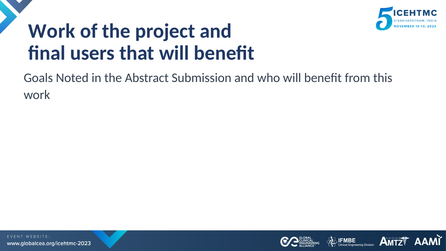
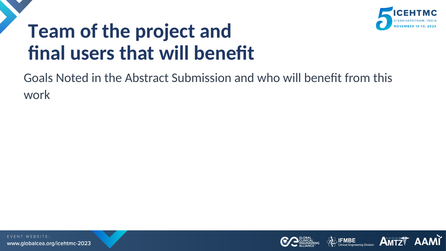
Work at (52, 31): Work -> Team
